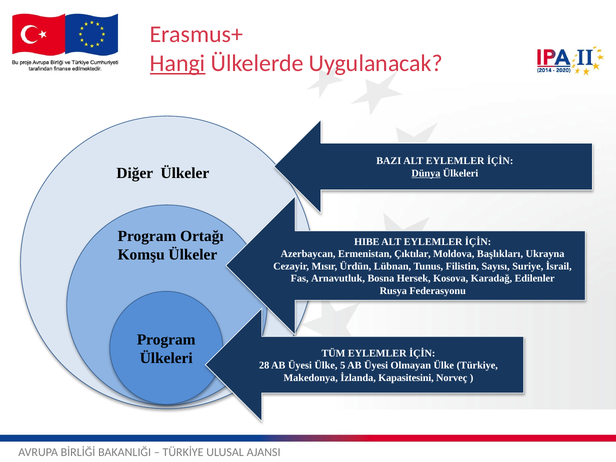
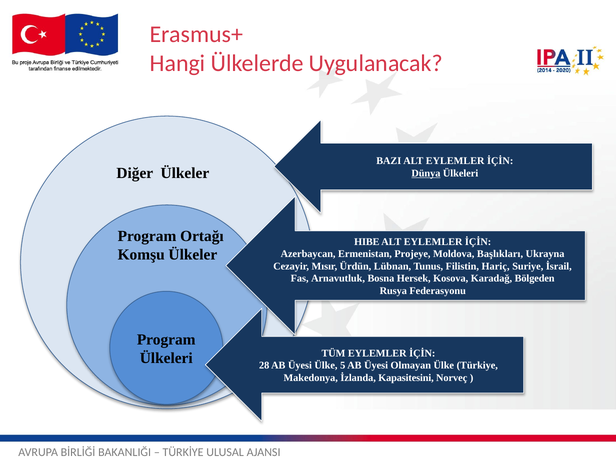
Hangi underline: present -> none
Çıktılar: Çıktılar -> Projeye
Sayısı: Sayısı -> Hariç
Edilenler: Edilenler -> Bölgeden
